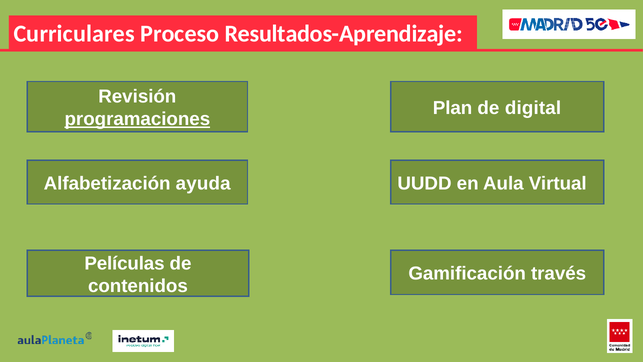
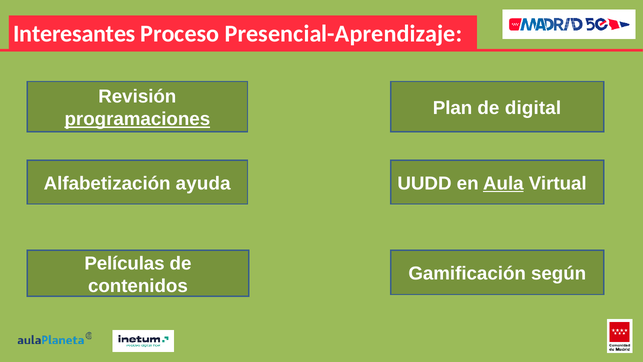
Curriculares: Curriculares -> Interesantes
Resultados-Aprendizaje: Resultados-Aprendizaje -> Presencial-Aprendizaje
Aula underline: none -> present
través: través -> según
